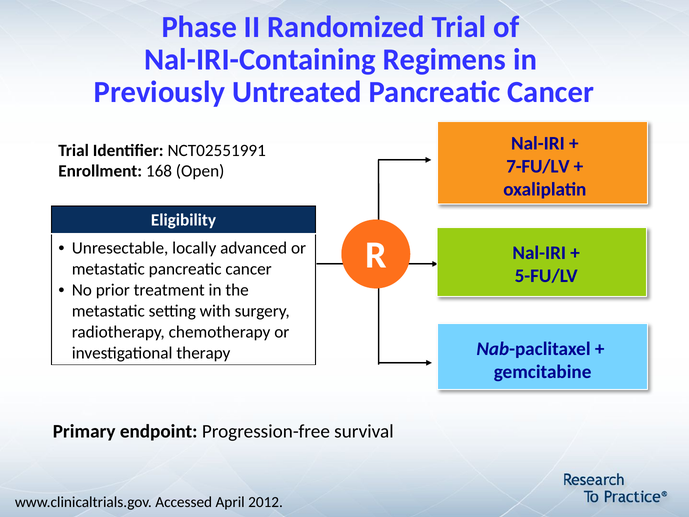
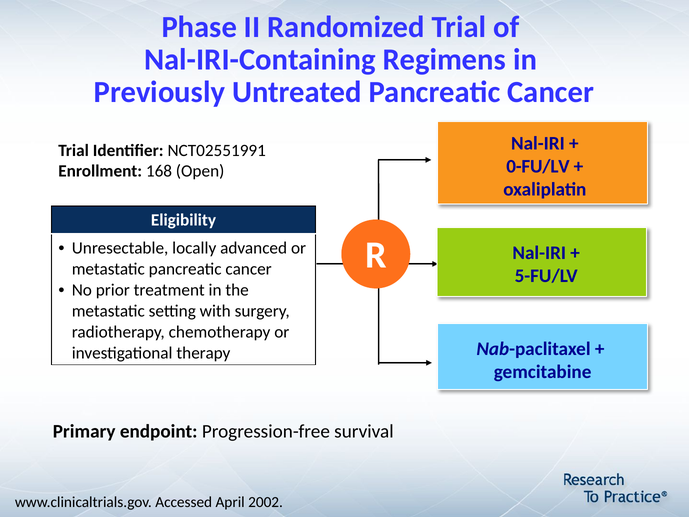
7-FU/LV: 7-FU/LV -> 0-FU/LV
2012: 2012 -> 2002
